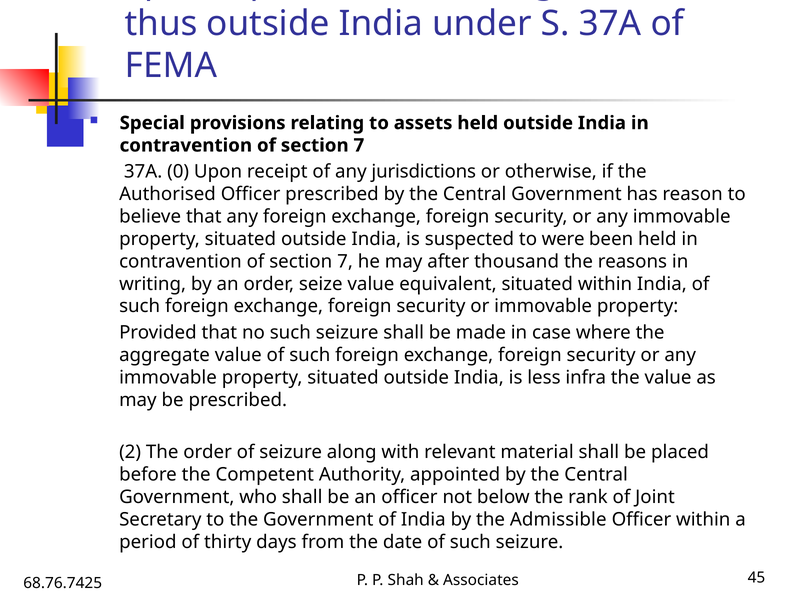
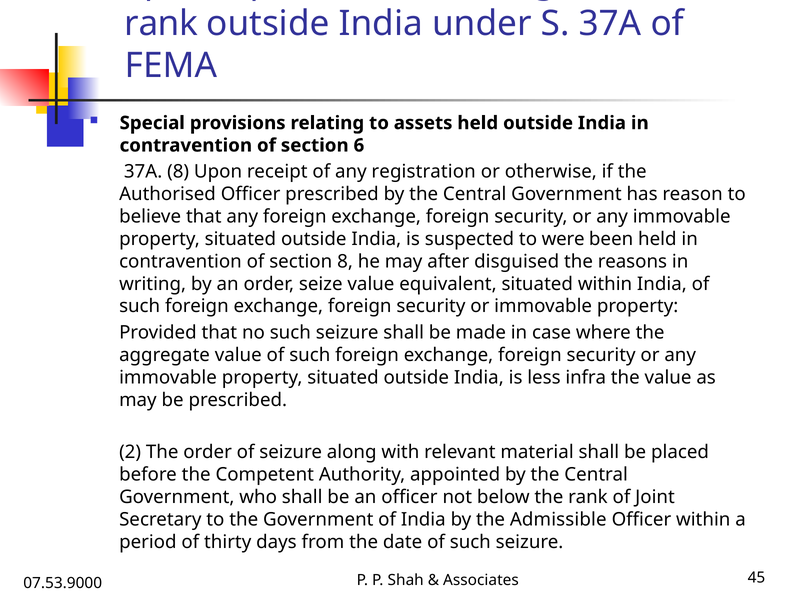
thus at (161, 23): thus -> rank
7 at (359, 145): 7 -> 6
37A 0: 0 -> 8
jurisdictions: jurisdictions -> registration
7 at (345, 261): 7 -> 8
thousand: thousand -> disguised
68.76.7425: 68.76.7425 -> 07.53.9000
